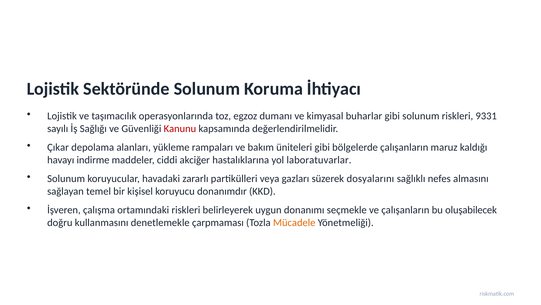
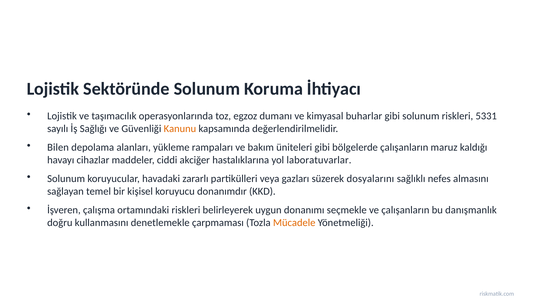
9331: 9331 -> 5331
Kanunu colour: red -> orange
Çıkar: Çıkar -> Bilen
indirme: indirme -> cihazlar
oluşabilecek: oluşabilecek -> danışmanlık
